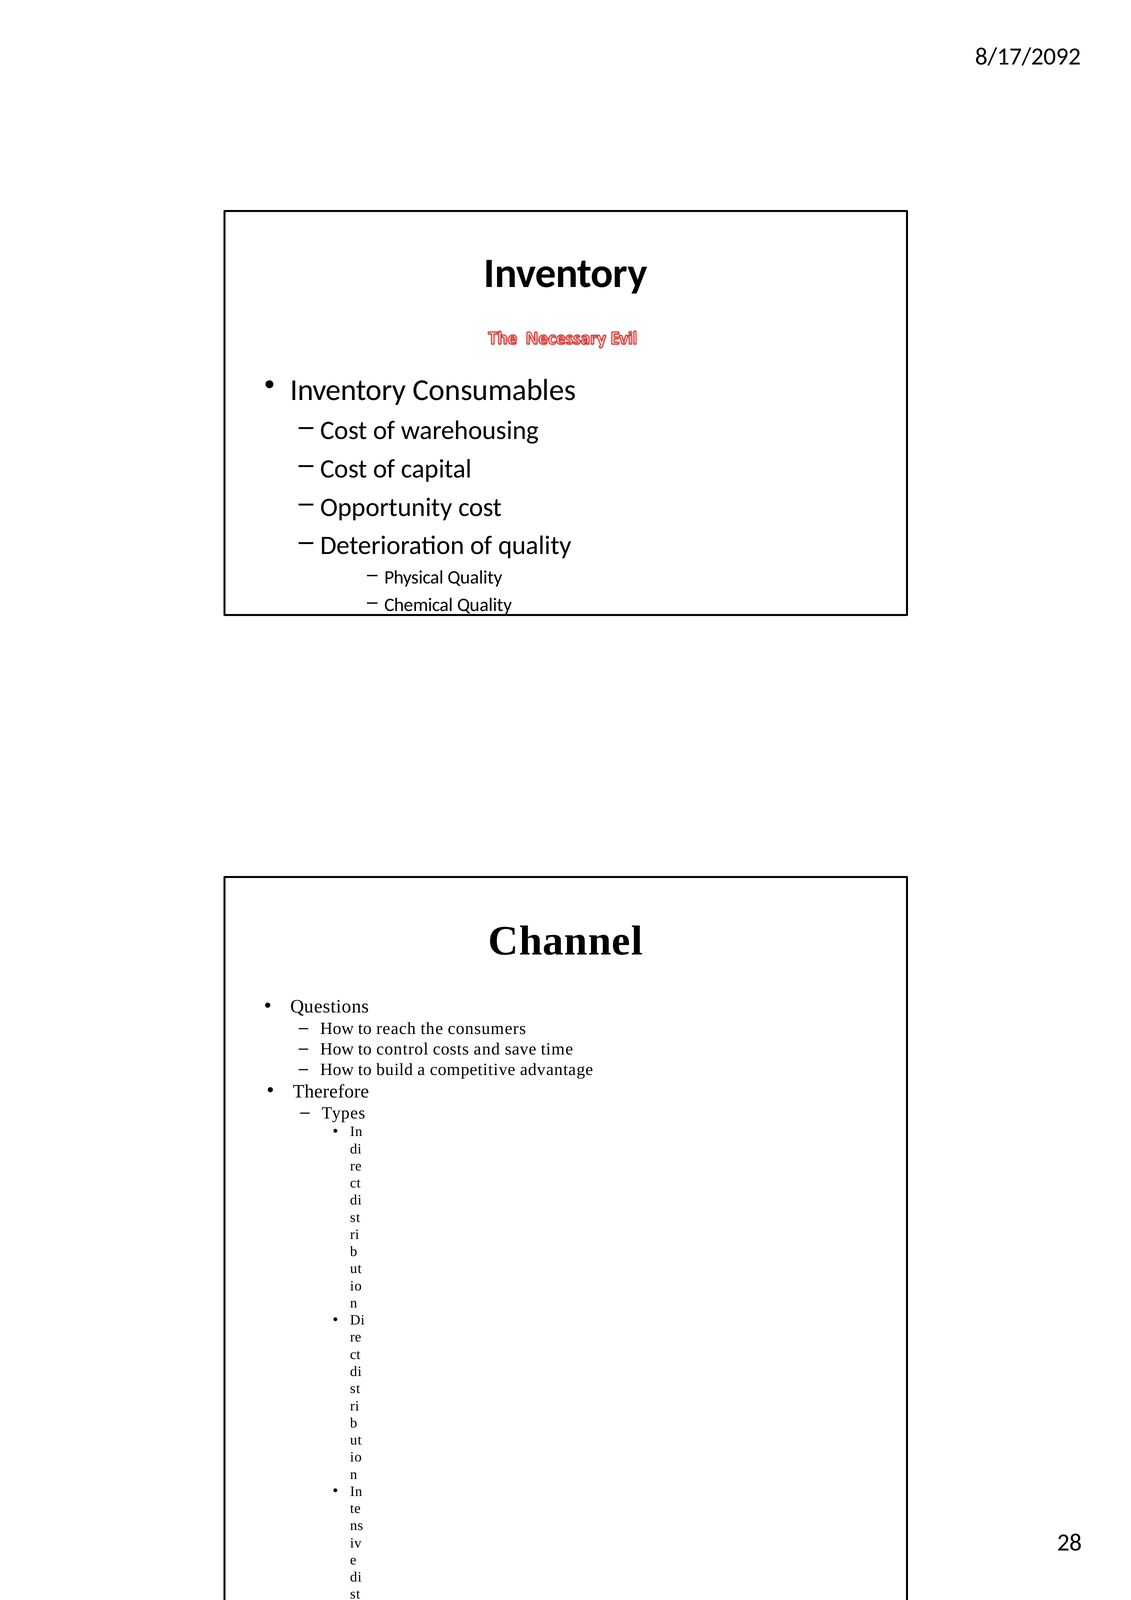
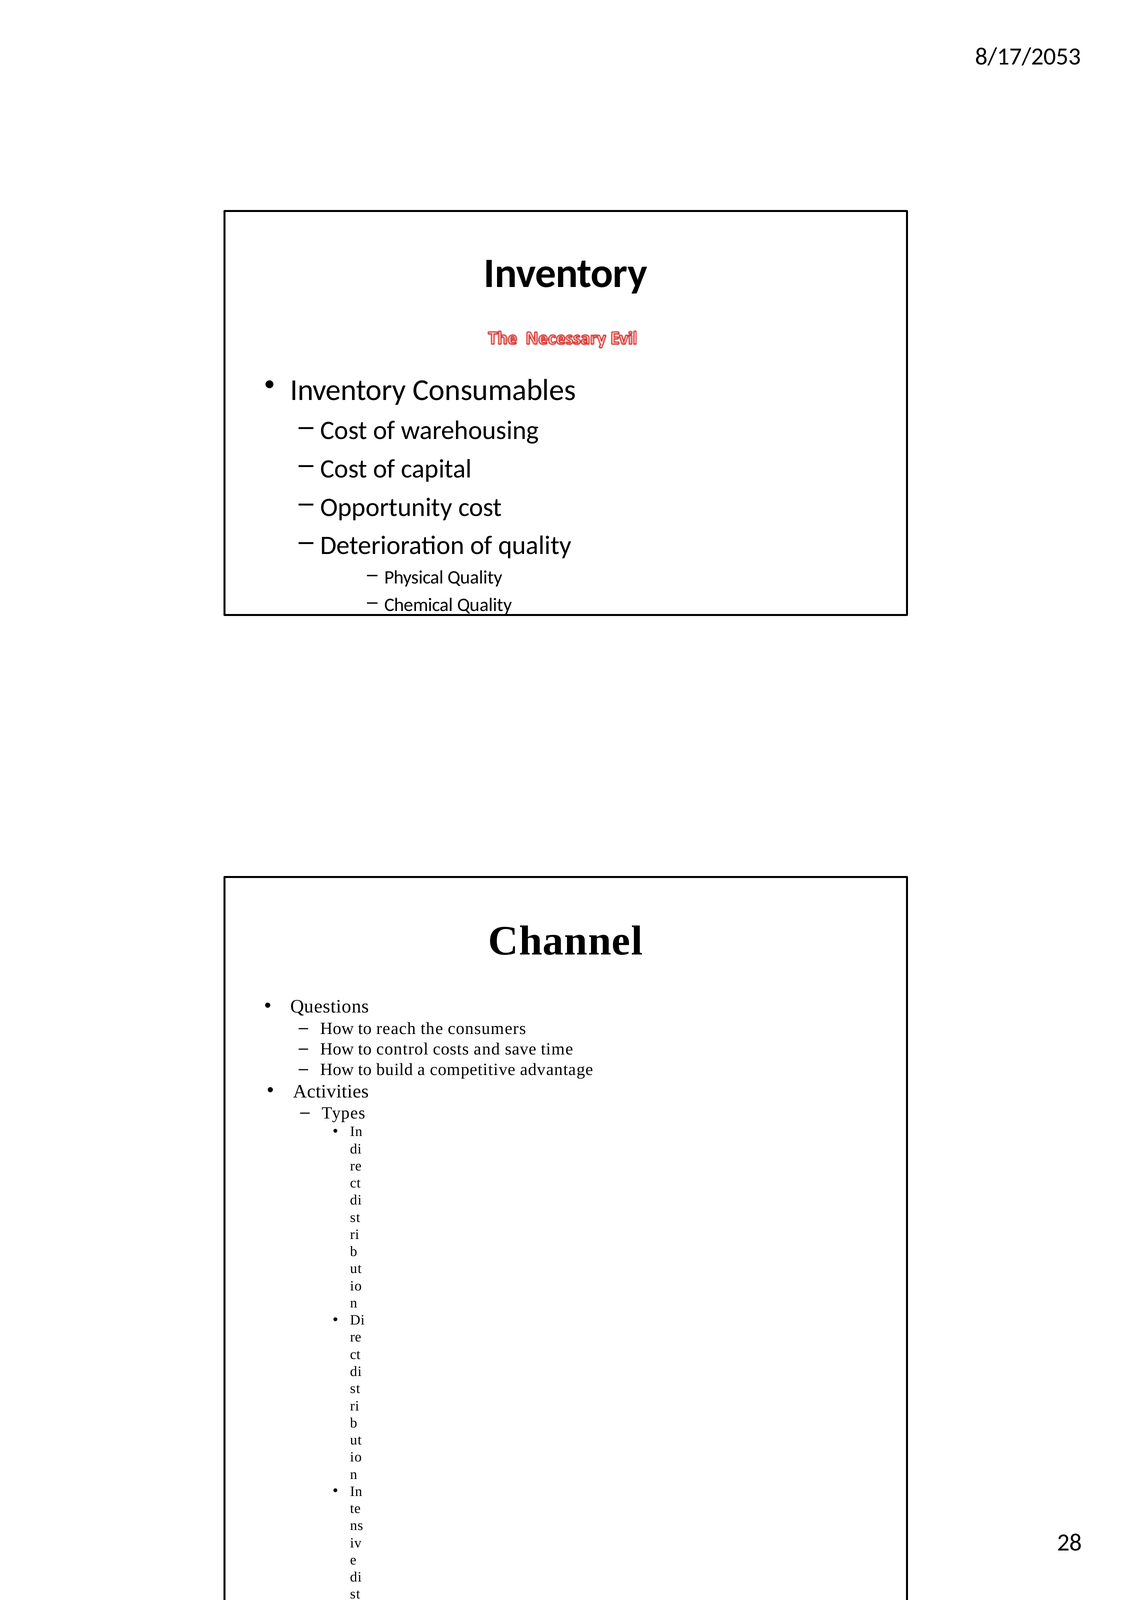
8/17/2092: 8/17/2092 -> 8/17/2053
Therefore: Therefore -> Activities
